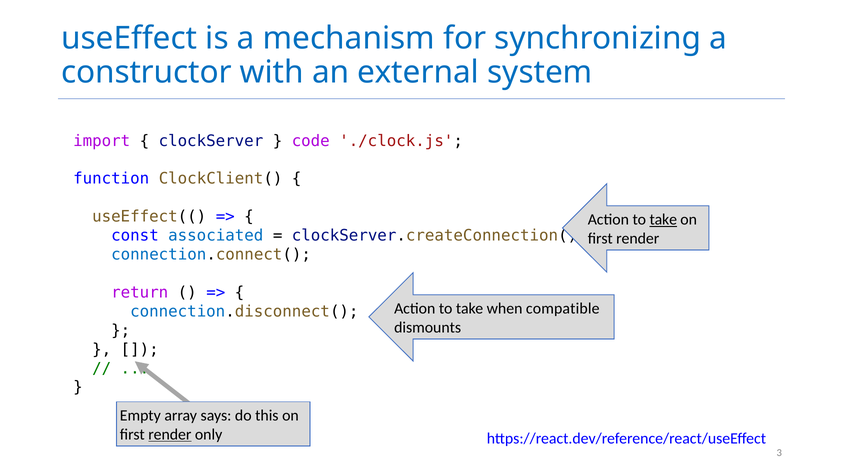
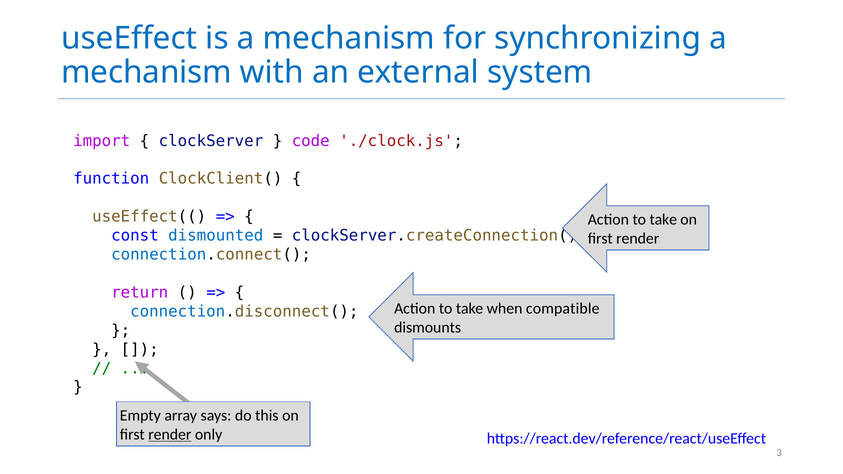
constructor at (146, 73): constructor -> mechanism
take at (663, 220) underline: present -> none
associated: associated -> dismounted
